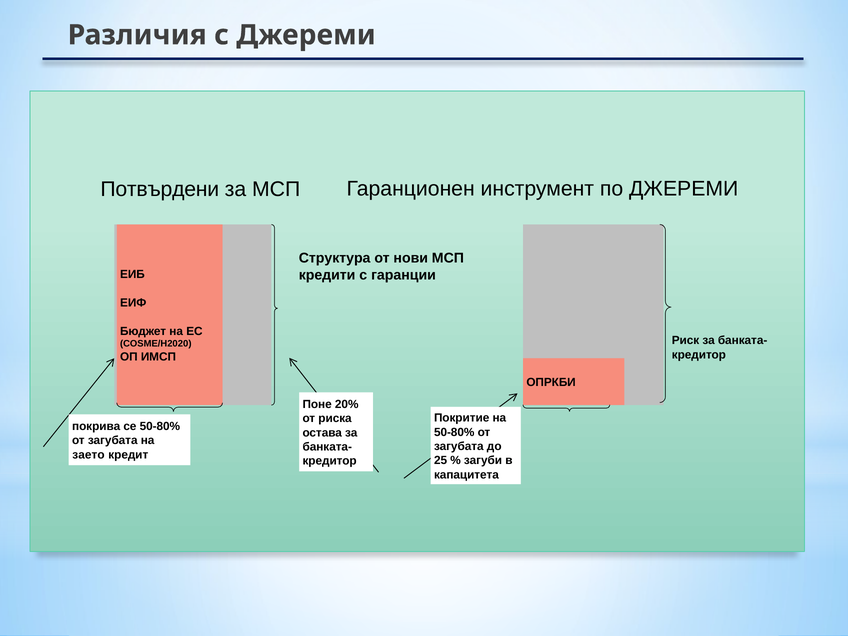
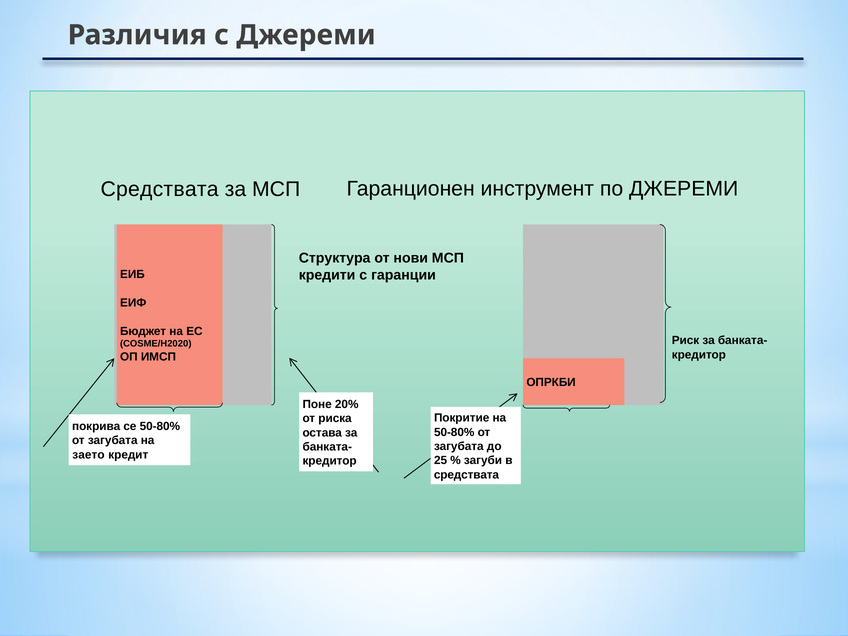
Потвърдени at (160, 189): Потвърдени -> Средствата
капацитета at (466, 475): капацитета -> средствата
